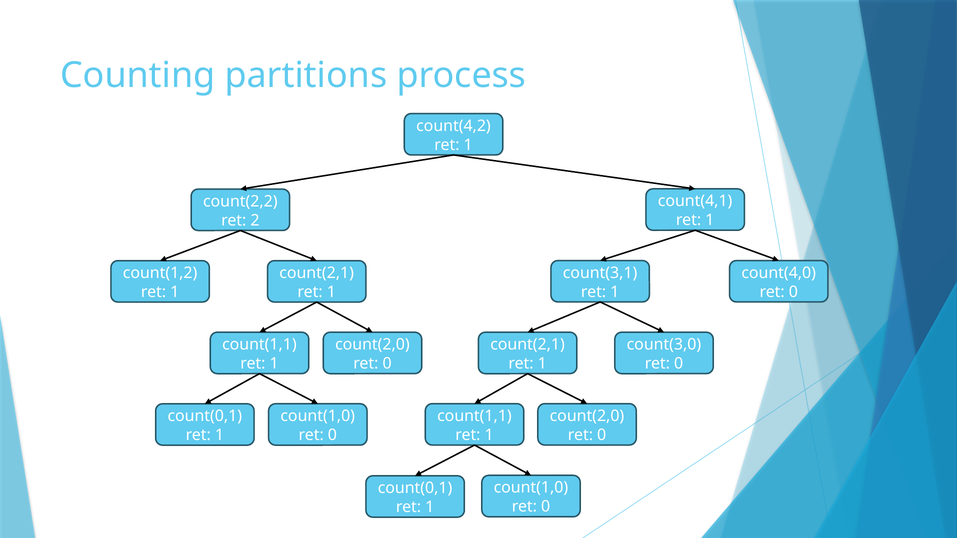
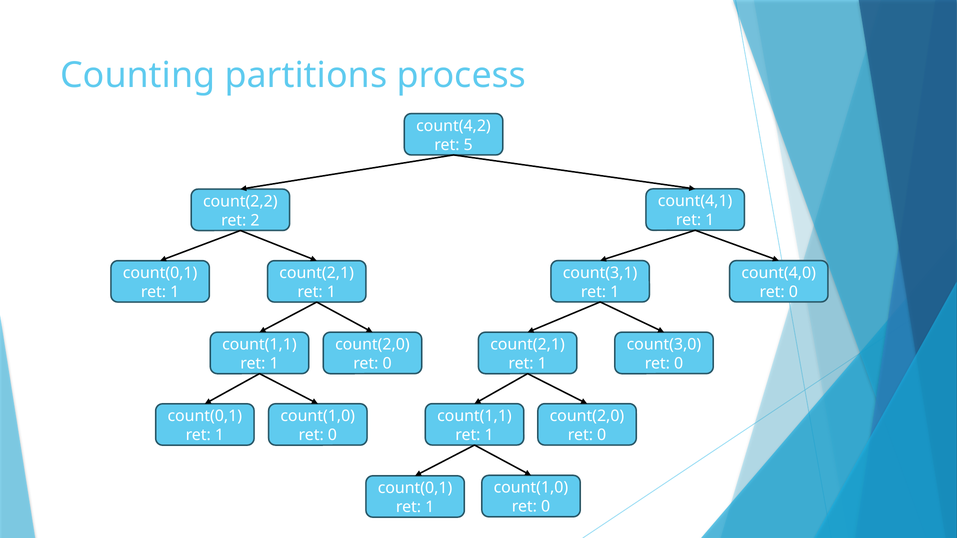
1 at (468, 145): 1 -> 5
count(1,2 at (160, 273): count(1,2 -> count(0,1
